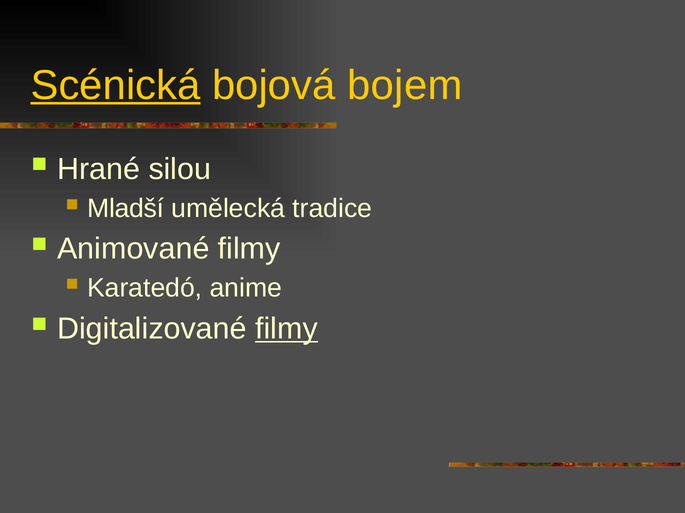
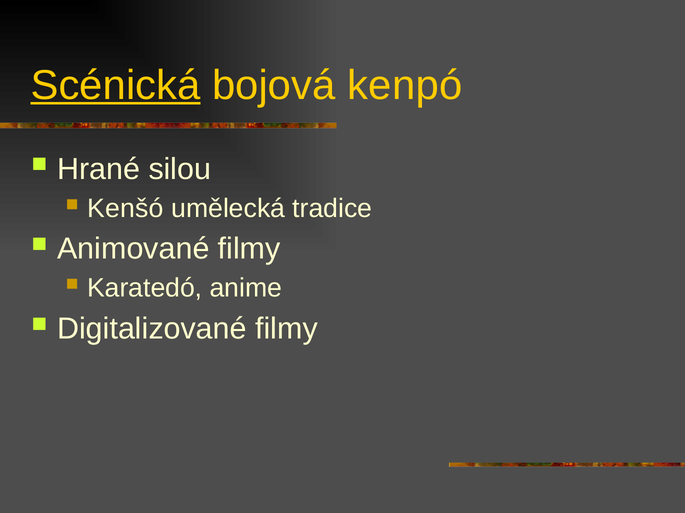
bojem: bojem -> kenpó
Mladší: Mladší -> Kenšó
filmy at (287, 329) underline: present -> none
